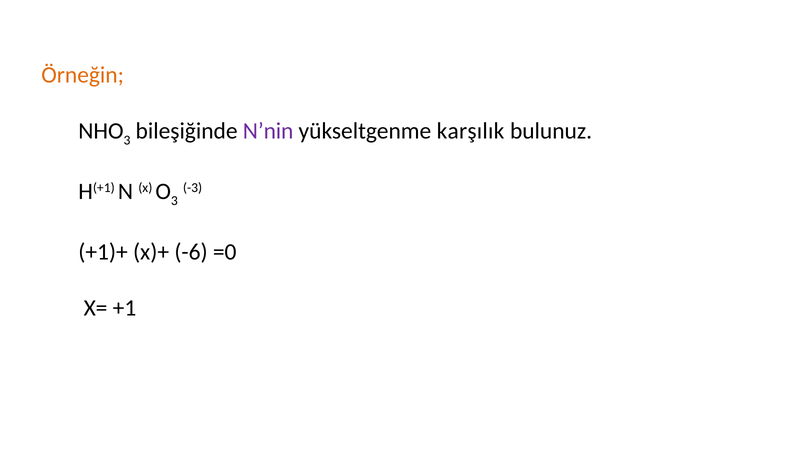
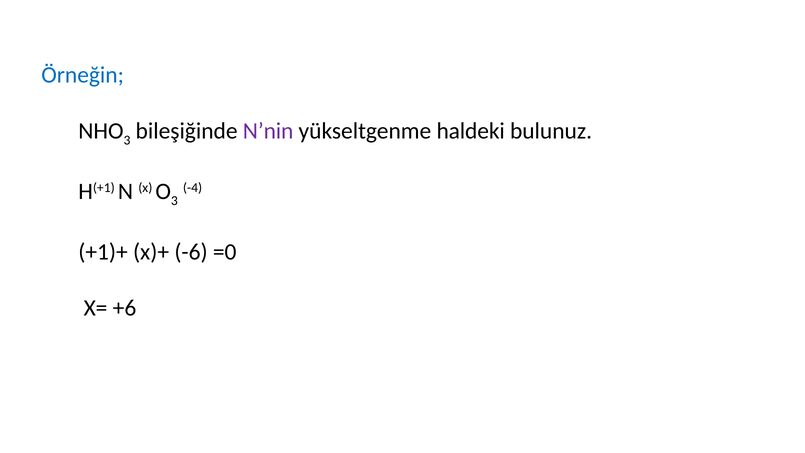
Örneğin colour: orange -> blue
karşılık: karşılık -> haldeki
-3: -3 -> -4
+1: +1 -> +6
